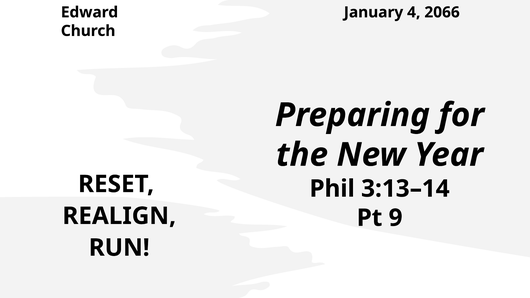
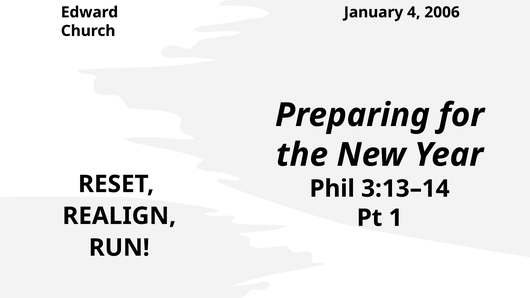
2066: 2066 -> 2006
9: 9 -> 1
